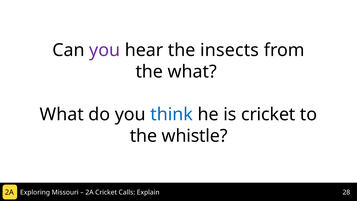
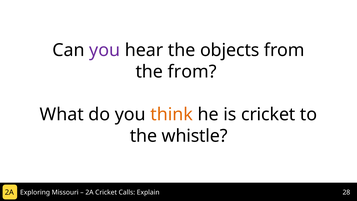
insects: insects -> objects
the what: what -> from
think colour: blue -> orange
